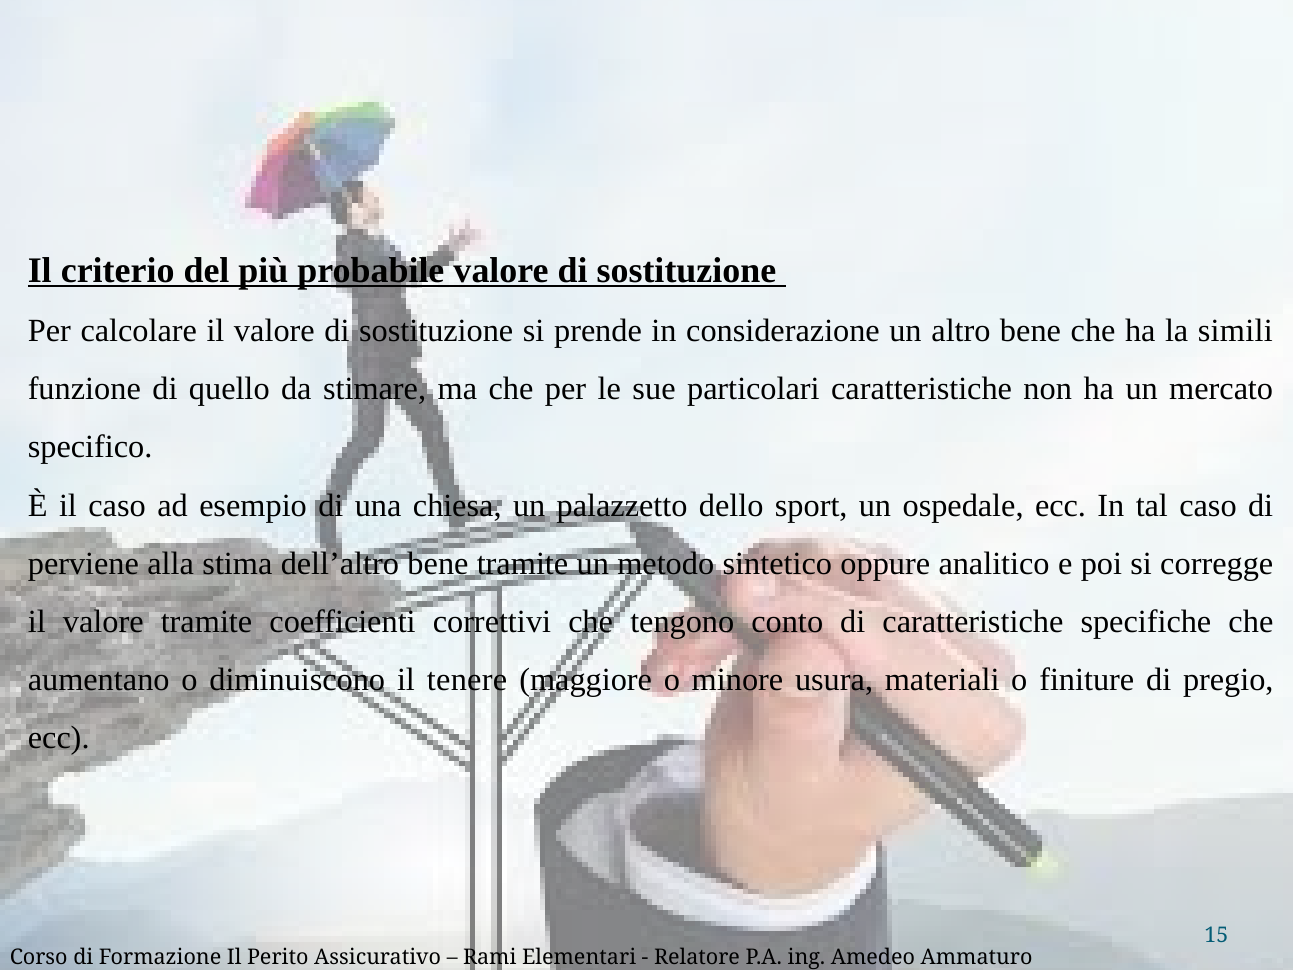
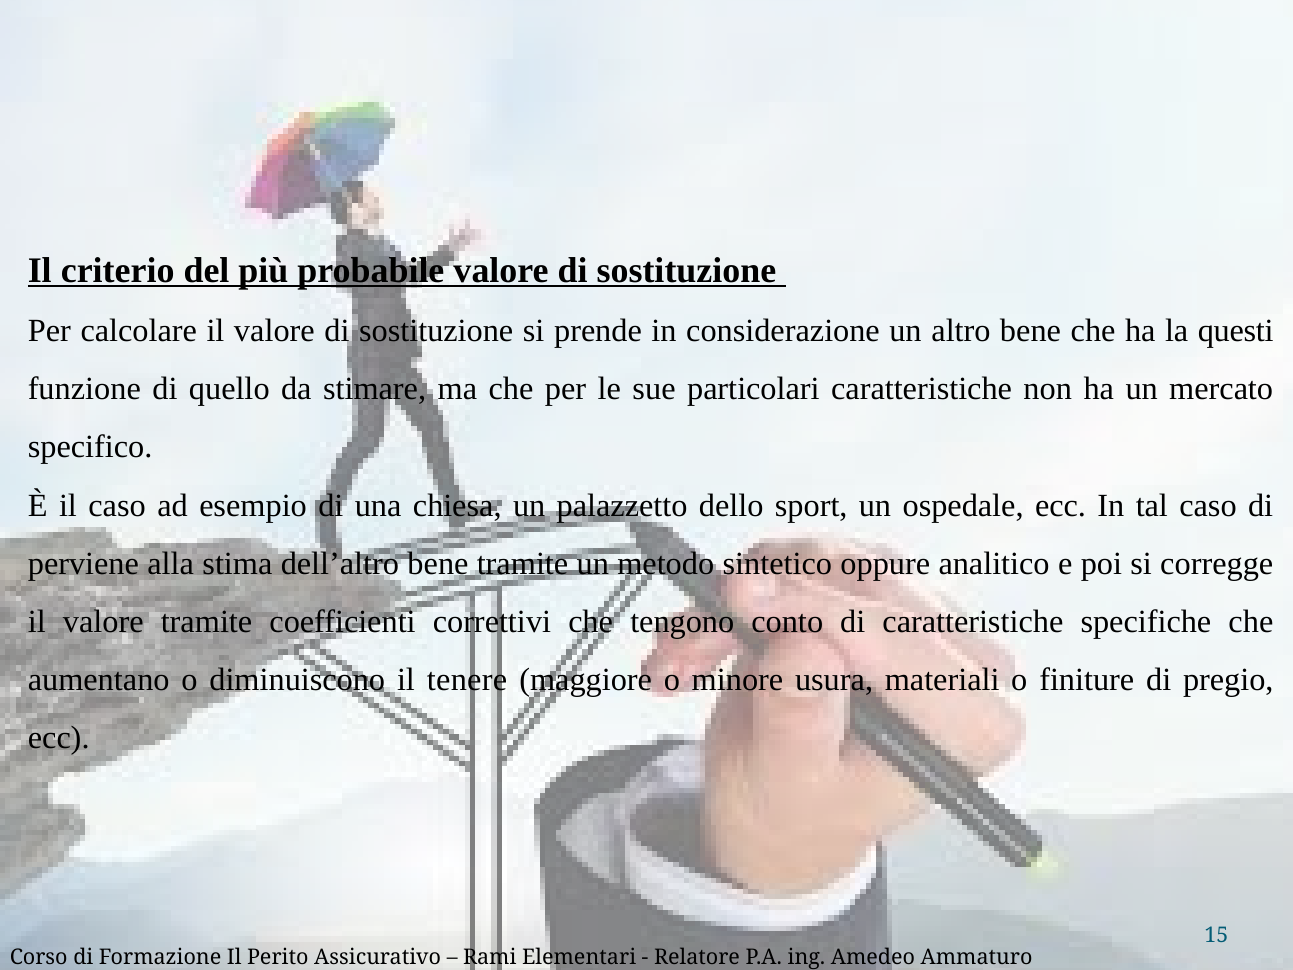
simili: simili -> questi
